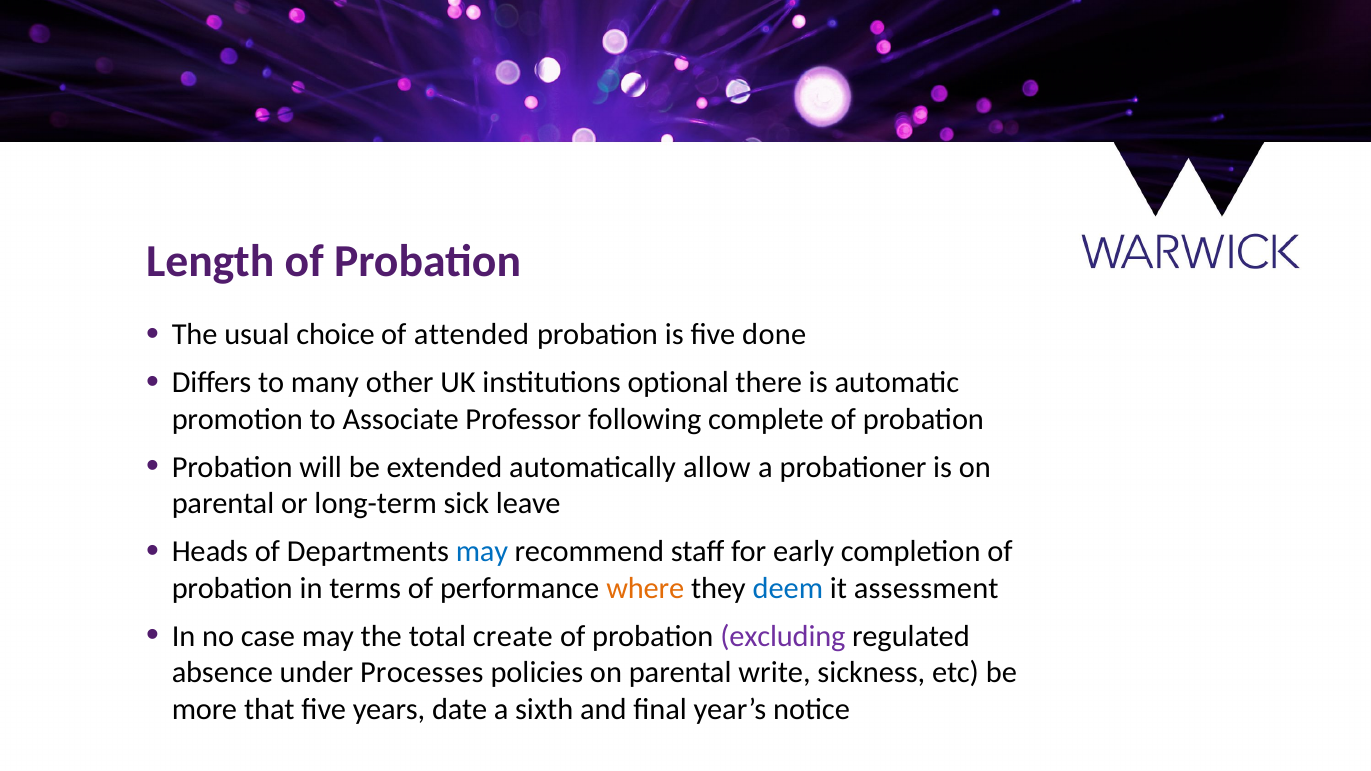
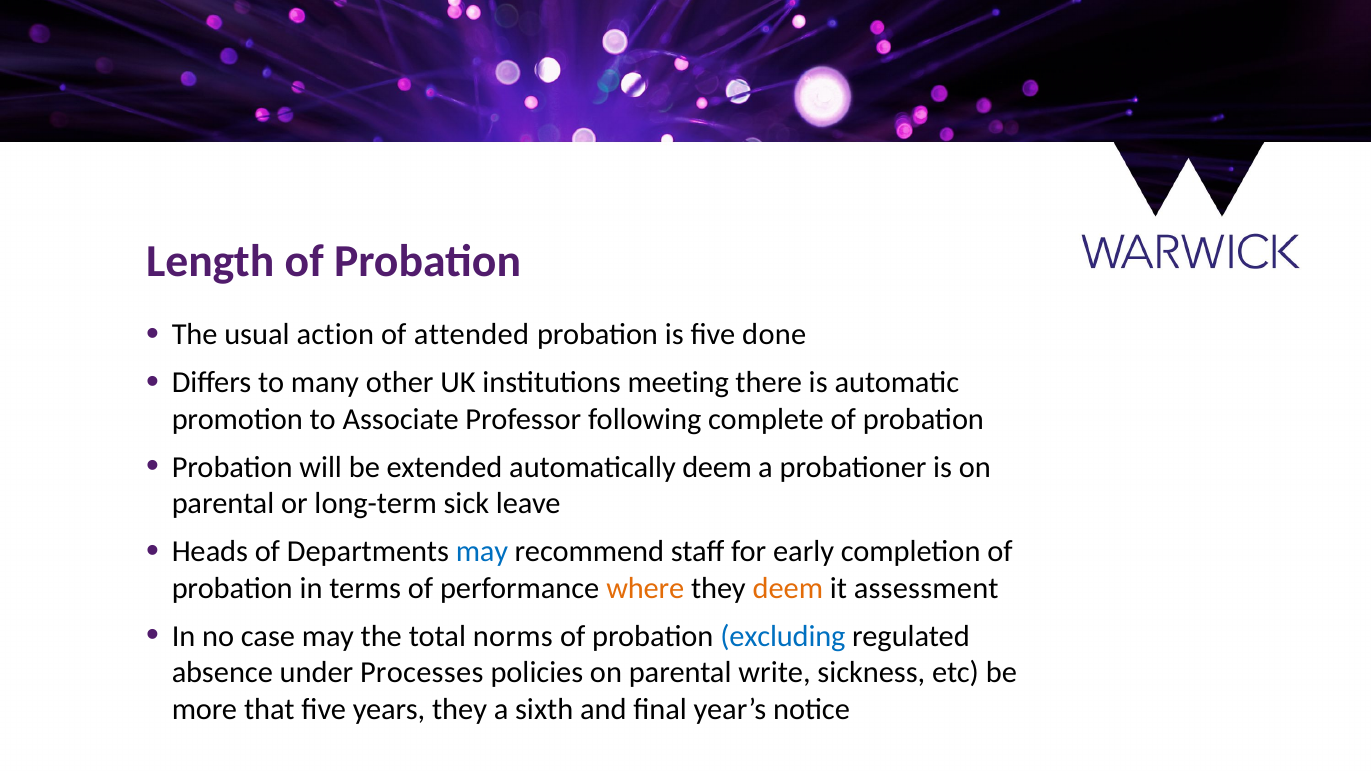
choice: choice -> action
optional: optional -> meeting
automatically allow: allow -> deem
deem at (788, 588) colour: blue -> orange
create: create -> norms
excluding colour: purple -> blue
years date: date -> they
